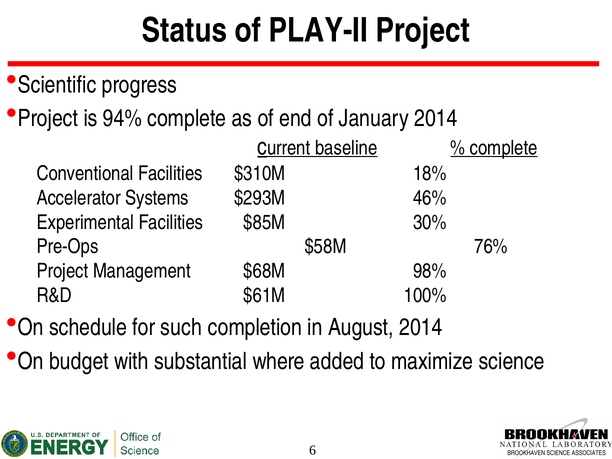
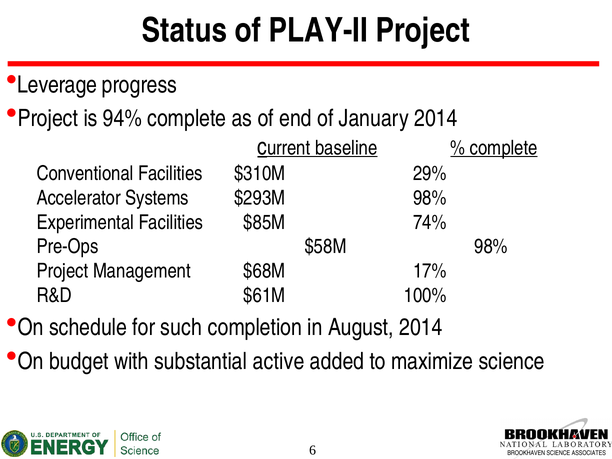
Scientific: Scientific -> Leverage
18%: 18% -> 29%
$293M 46%: 46% -> 98%
30%: 30% -> 74%
$58M 76%: 76% -> 98%
98%: 98% -> 17%
where: where -> active
